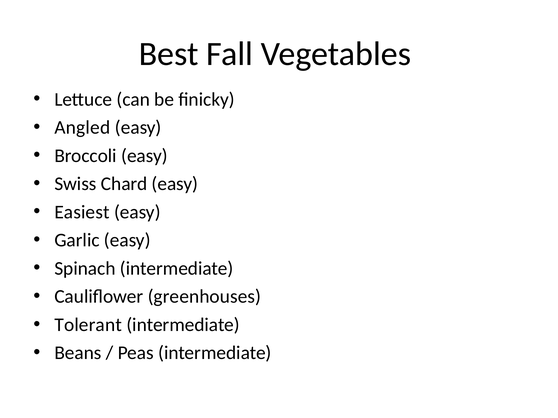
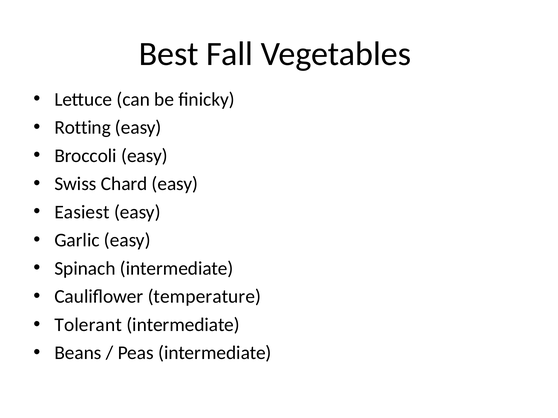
Angled: Angled -> Rotting
greenhouses: greenhouses -> temperature
